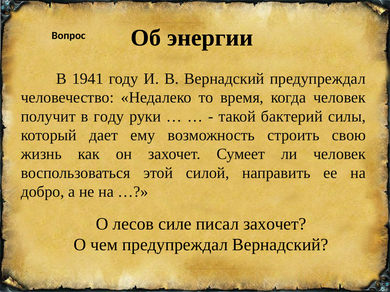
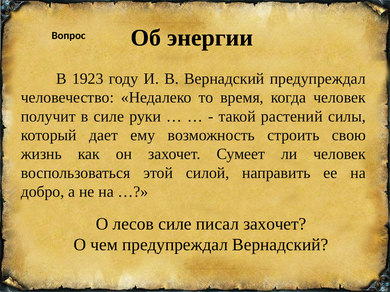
1941: 1941 -> 1923
в году: году -> силе
бактерий: бактерий -> растений
